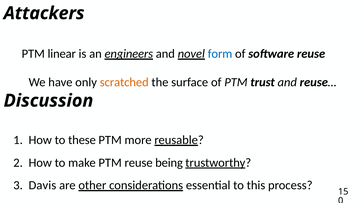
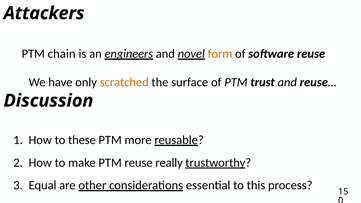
linear: linear -> chain
form colour: blue -> orange
being: being -> really
Davis: Davis -> Equal
